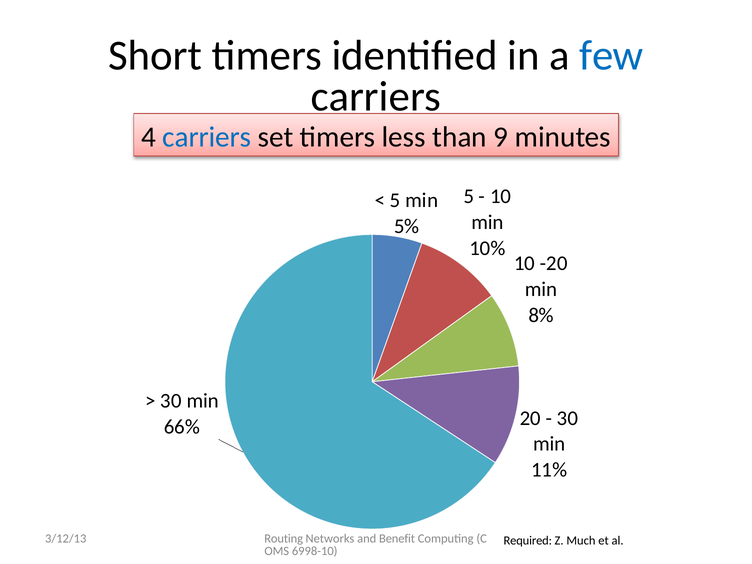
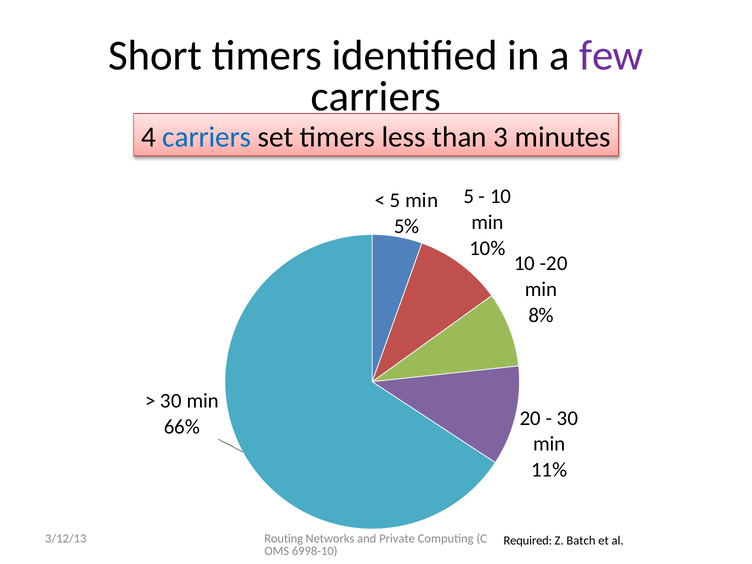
few colour: blue -> purple
9: 9 -> 3
Benefit: Benefit -> Private
Much: Much -> Batch
